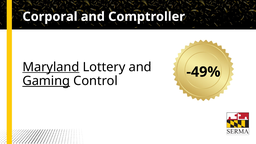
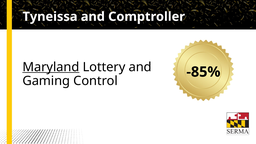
Corporal: Corporal -> Tyneissa
Gaming underline: present -> none
-49%: -49% -> -85%
